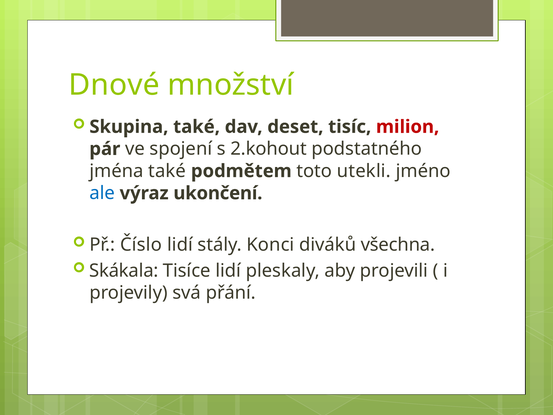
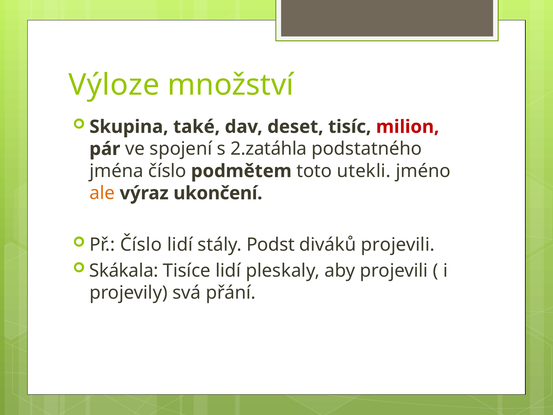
Dnové: Dnové -> Výloze
2.kohout: 2.kohout -> 2.zatáhla
jména také: také -> číslo
ale colour: blue -> orange
Konci: Konci -> Podst
diváků všechna: všechna -> projevili
